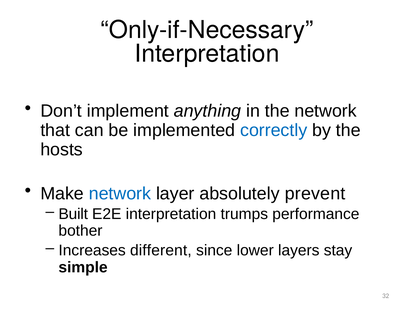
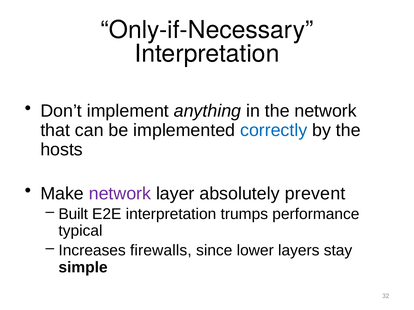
network at (120, 194) colour: blue -> purple
bother: bother -> typical
different: different -> firewalls
